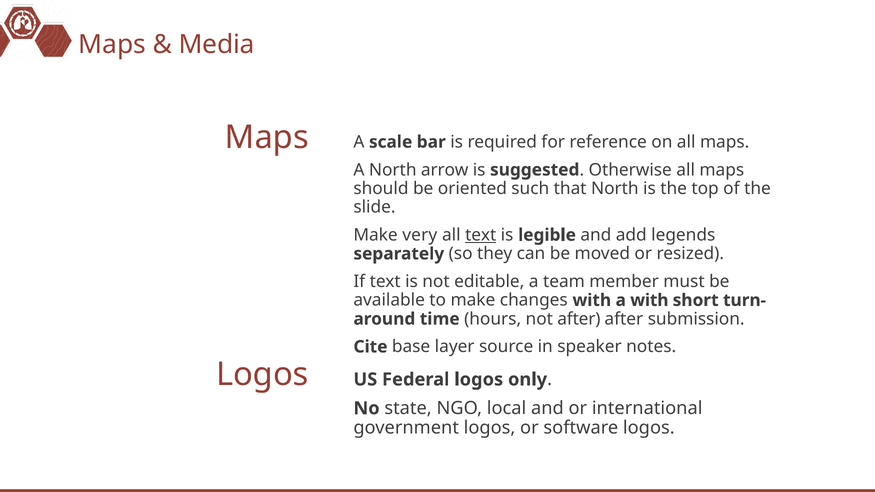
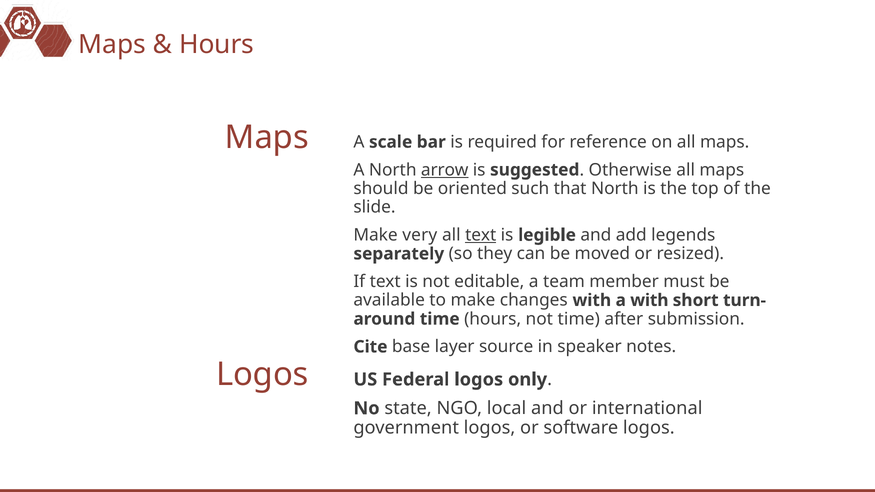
Media at (217, 45): Media -> Hours
arrow underline: none -> present
not after: after -> time
